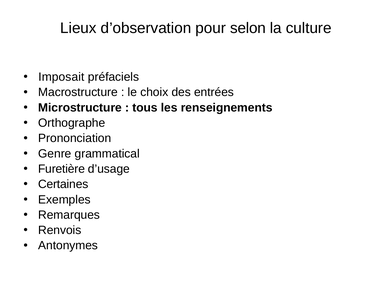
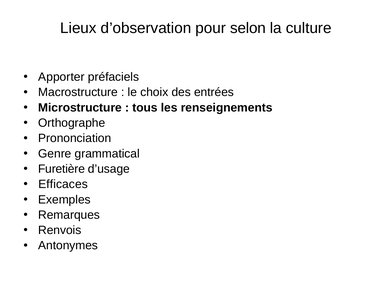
Imposait: Imposait -> Apporter
Certaines: Certaines -> Efficaces
